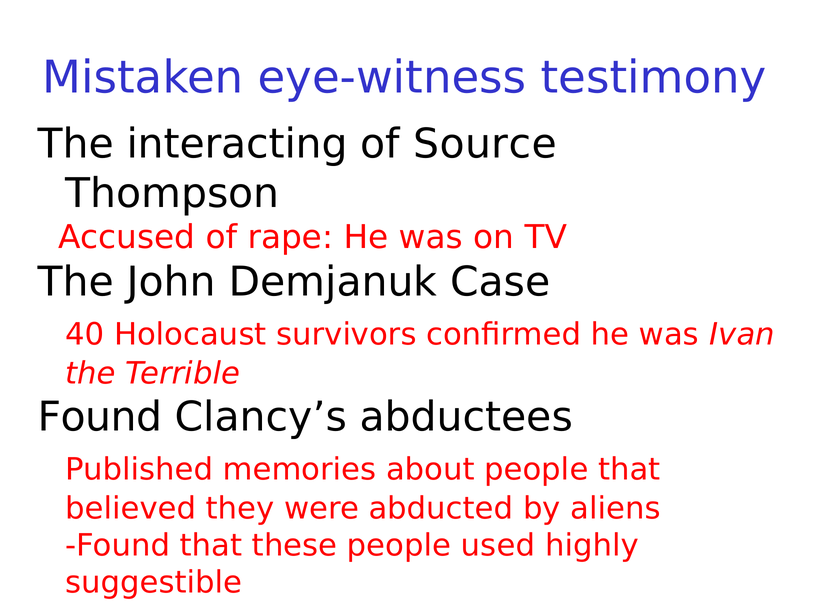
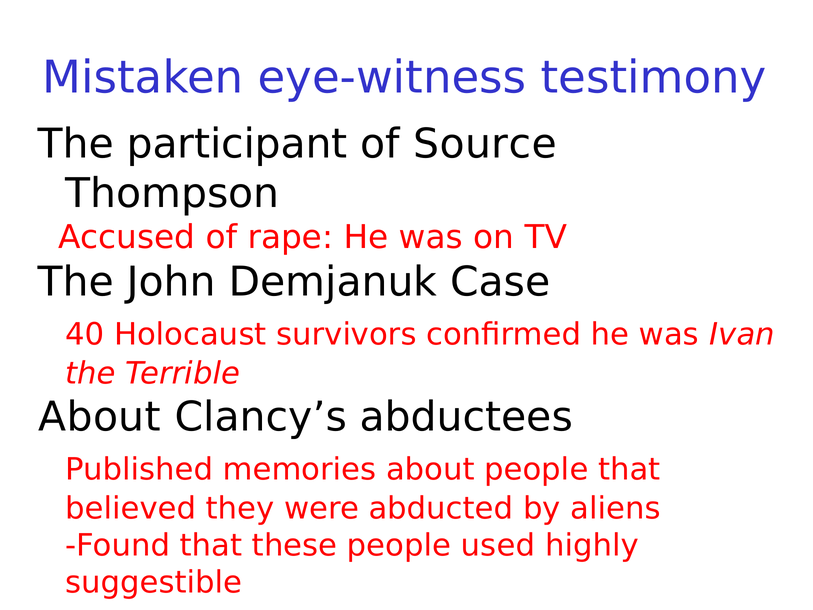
interacting: interacting -> participant
Found at (100, 417): Found -> About
